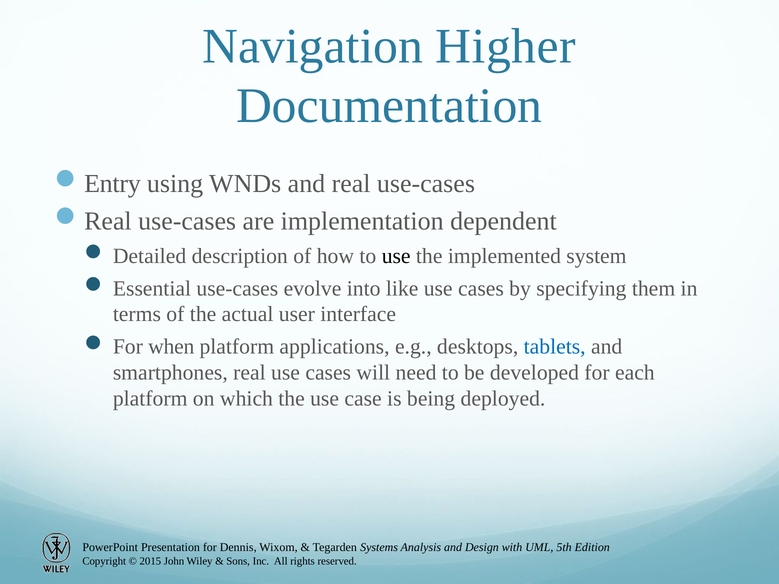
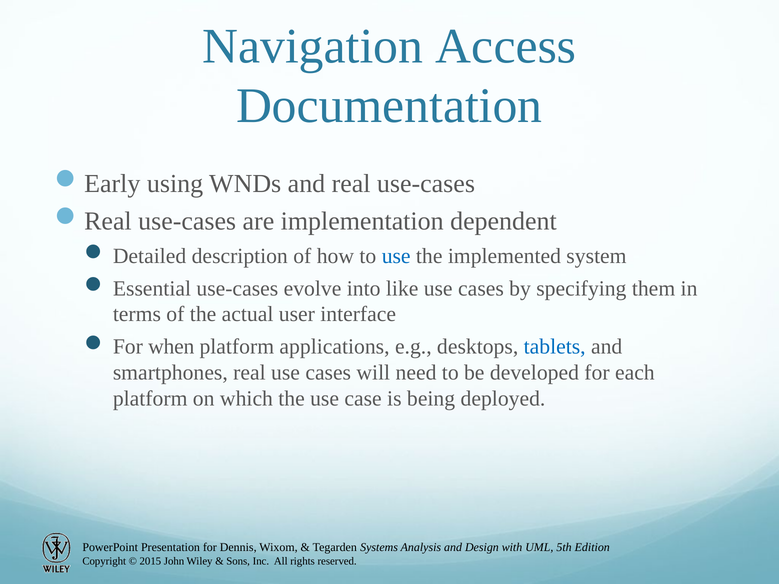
Higher: Higher -> Access
Entry: Entry -> Early
use at (396, 256) colour: black -> blue
